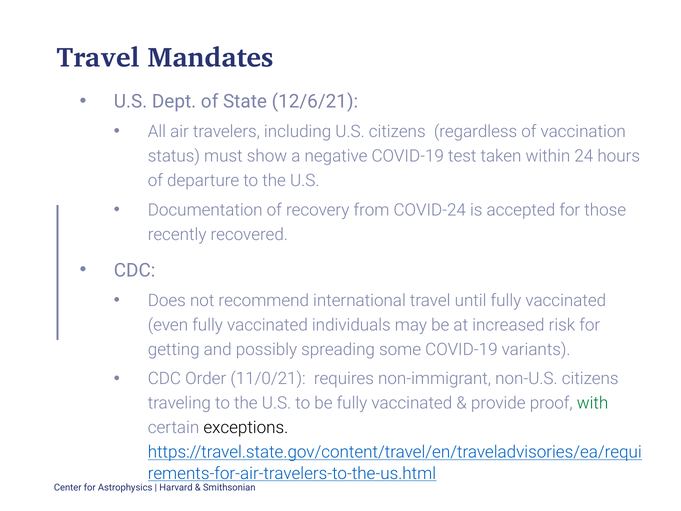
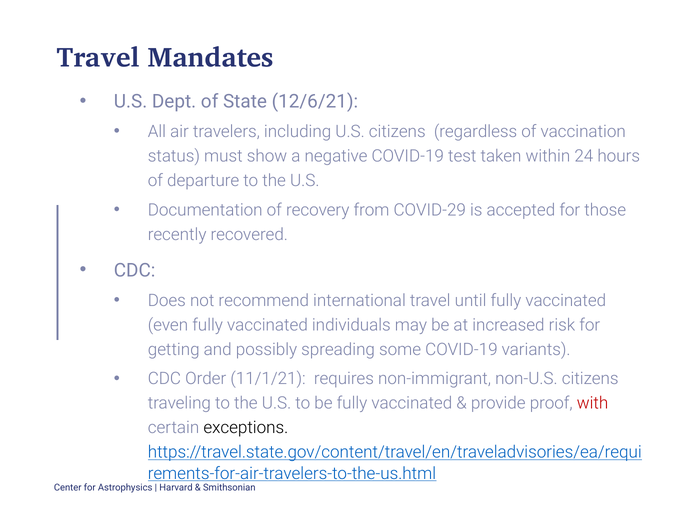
COVID-24: COVID-24 -> COVID-29
11/0/21: 11/0/21 -> 11/1/21
with colour: green -> red
